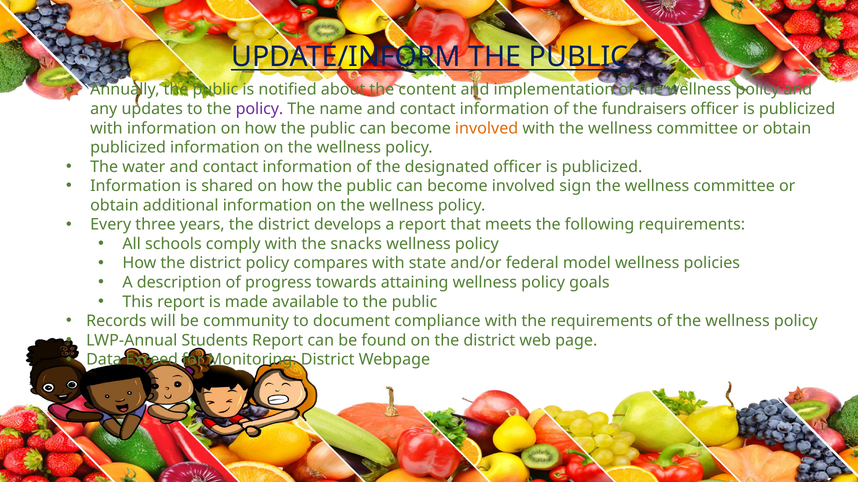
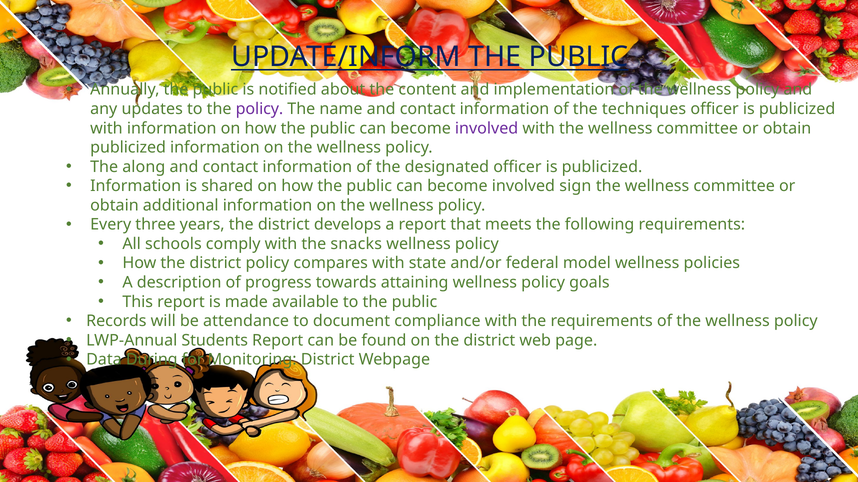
fundraisers: fundraisers -> techniques
involved at (487, 128) colour: orange -> purple
water: water -> along
community: community -> attendance
Exceed: Exceed -> During
